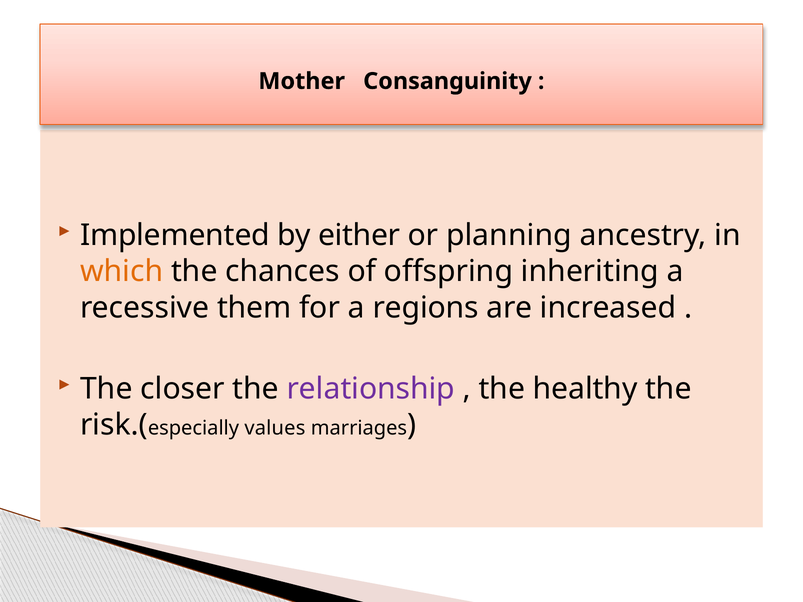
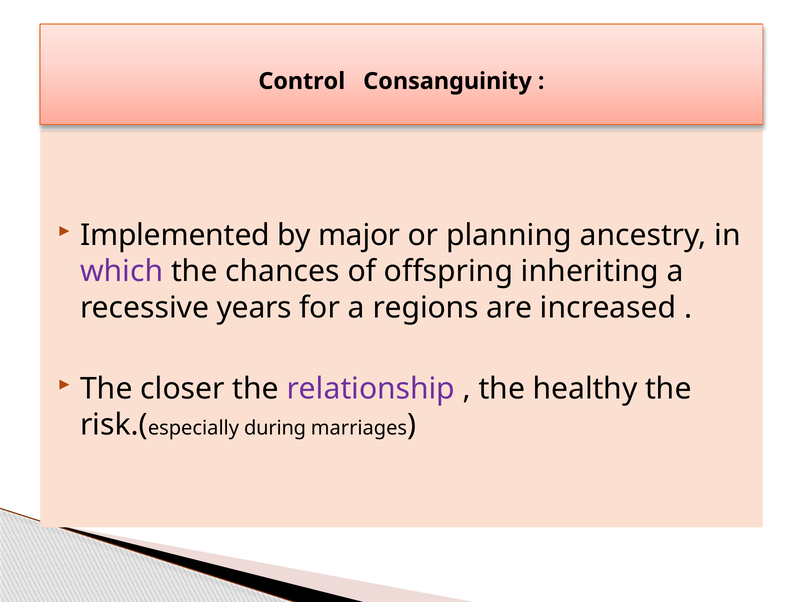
Mother: Mother -> Control
either: either -> major
which colour: orange -> purple
them: them -> years
values: values -> during
